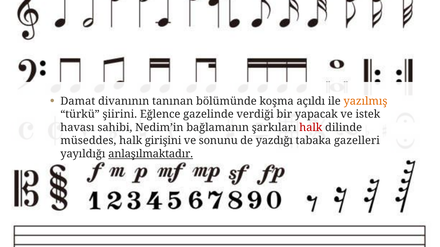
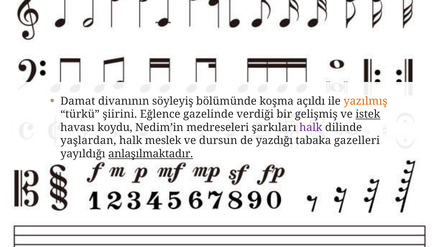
tanınan: tanınan -> söyleyiş
yapacak: yapacak -> gelişmiş
istek underline: none -> present
sahibi: sahibi -> koydu
bağlamanın: bağlamanın -> medreseleri
halk at (311, 128) colour: red -> purple
müseddes: müseddes -> yaşlardan
girişini: girişini -> meslek
sonunu: sonunu -> dursun
